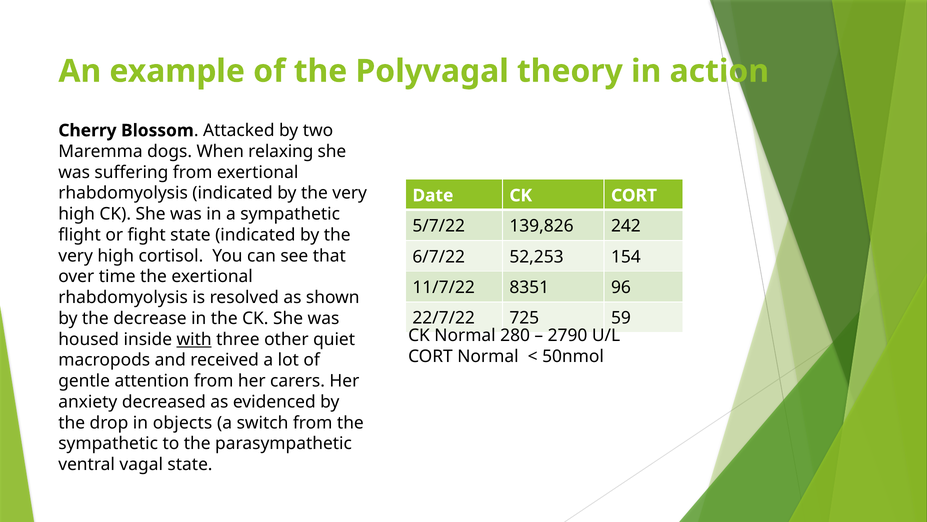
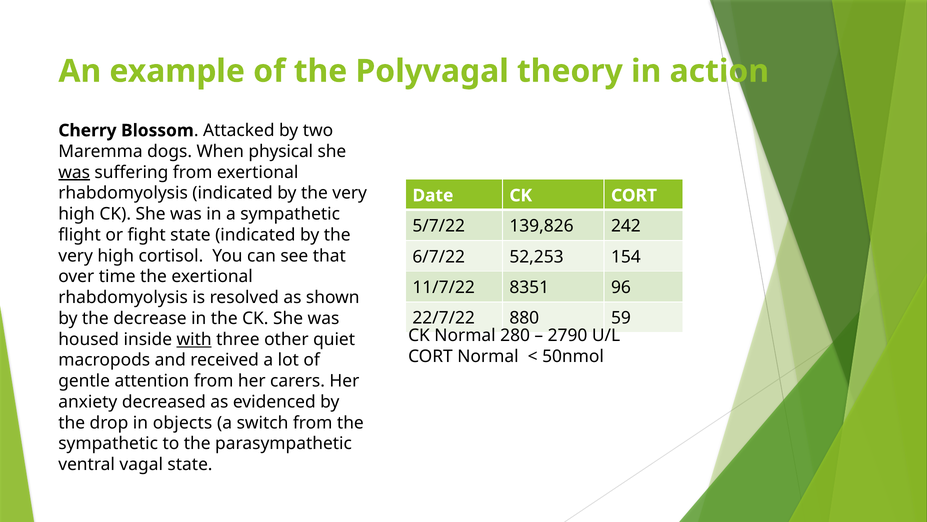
relaxing: relaxing -> physical
was at (74, 172) underline: none -> present
725: 725 -> 880
